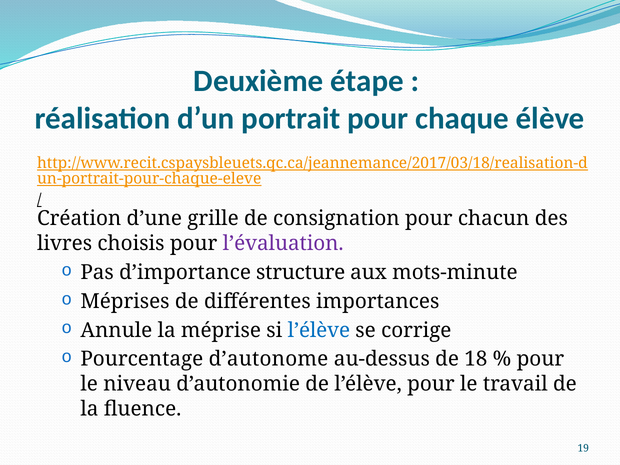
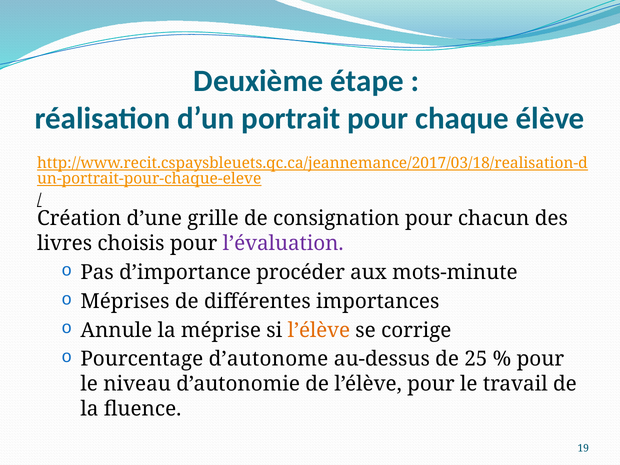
structure: structure -> procéder
l’élève at (319, 330) colour: blue -> orange
18: 18 -> 25
